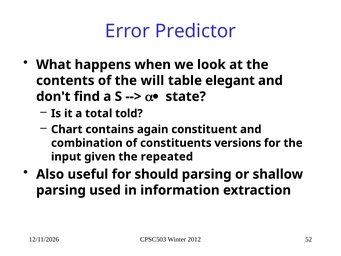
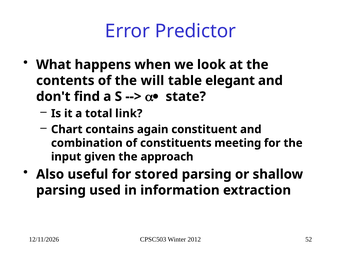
told: told -> link
versions: versions -> meeting
repeated: repeated -> approach
should: should -> stored
